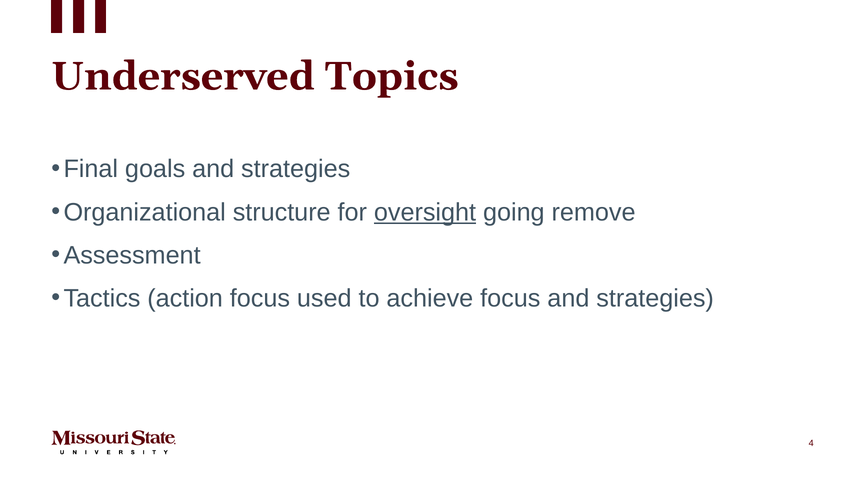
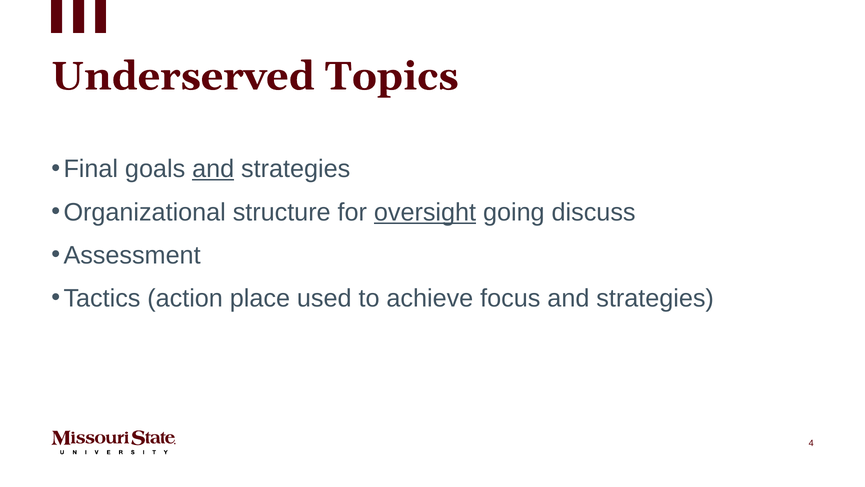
and at (213, 169) underline: none -> present
remove: remove -> discuss
action focus: focus -> place
